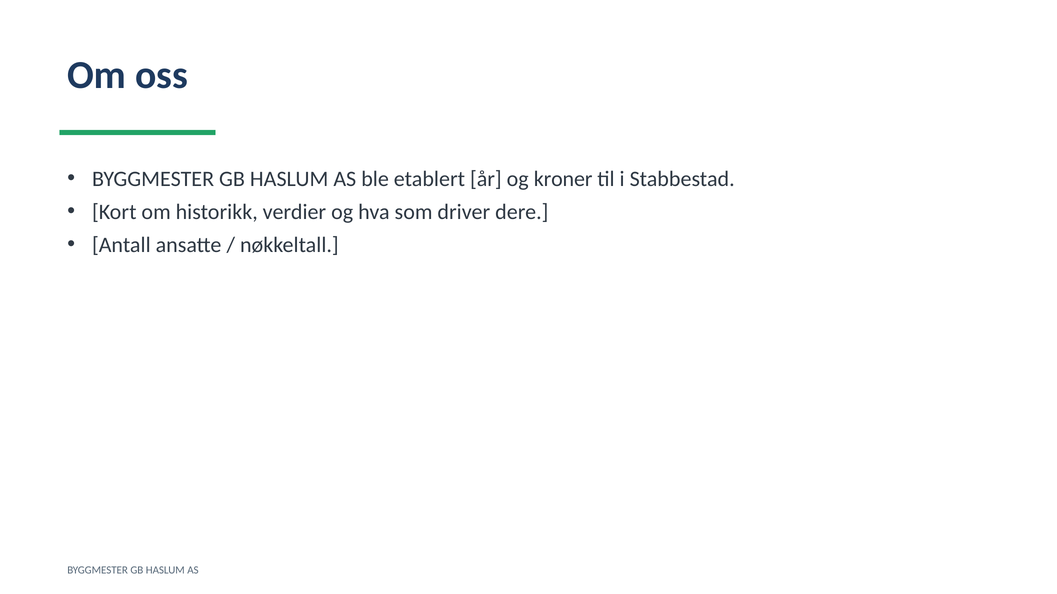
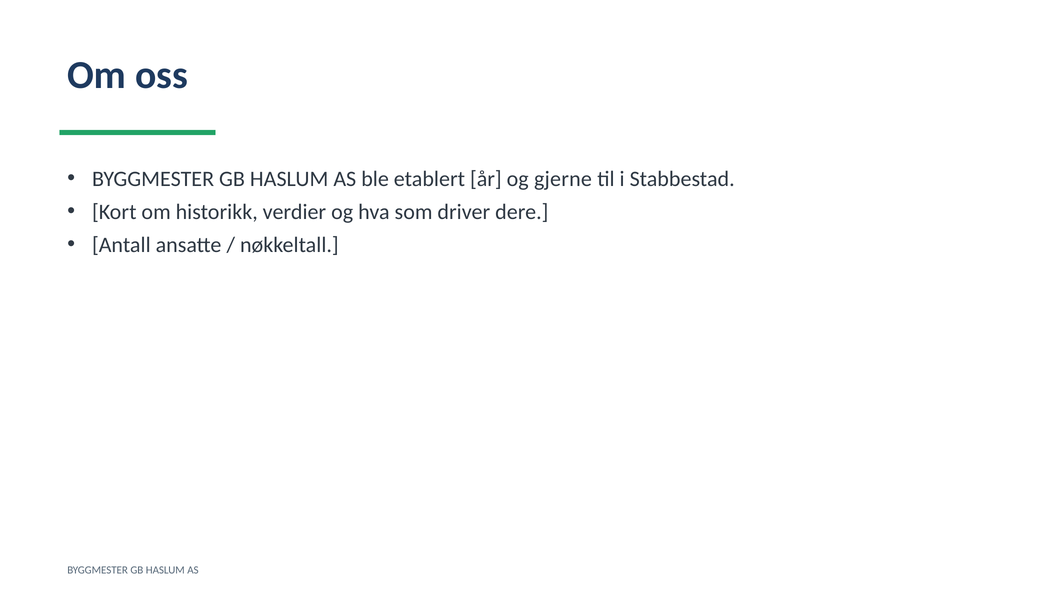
kroner: kroner -> gjerne
